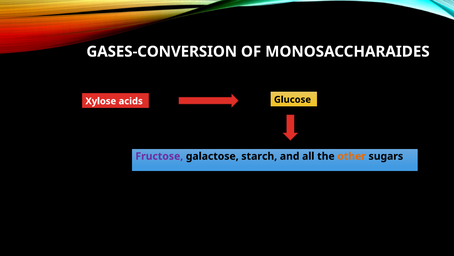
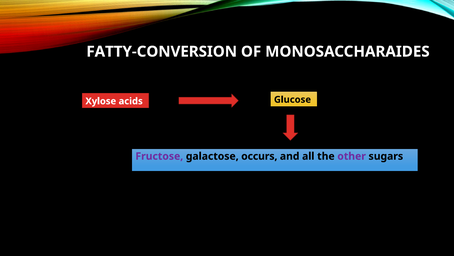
GASES-CONVERSION: GASES-CONVERSION -> FATTY-CONVERSION
starch: starch -> occurs
other colour: orange -> purple
